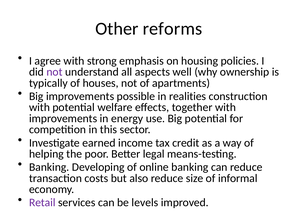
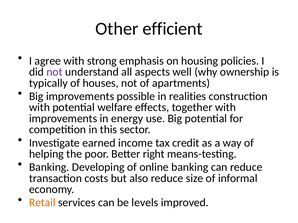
reforms: reforms -> efficient
legal: legal -> right
Retail colour: purple -> orange
